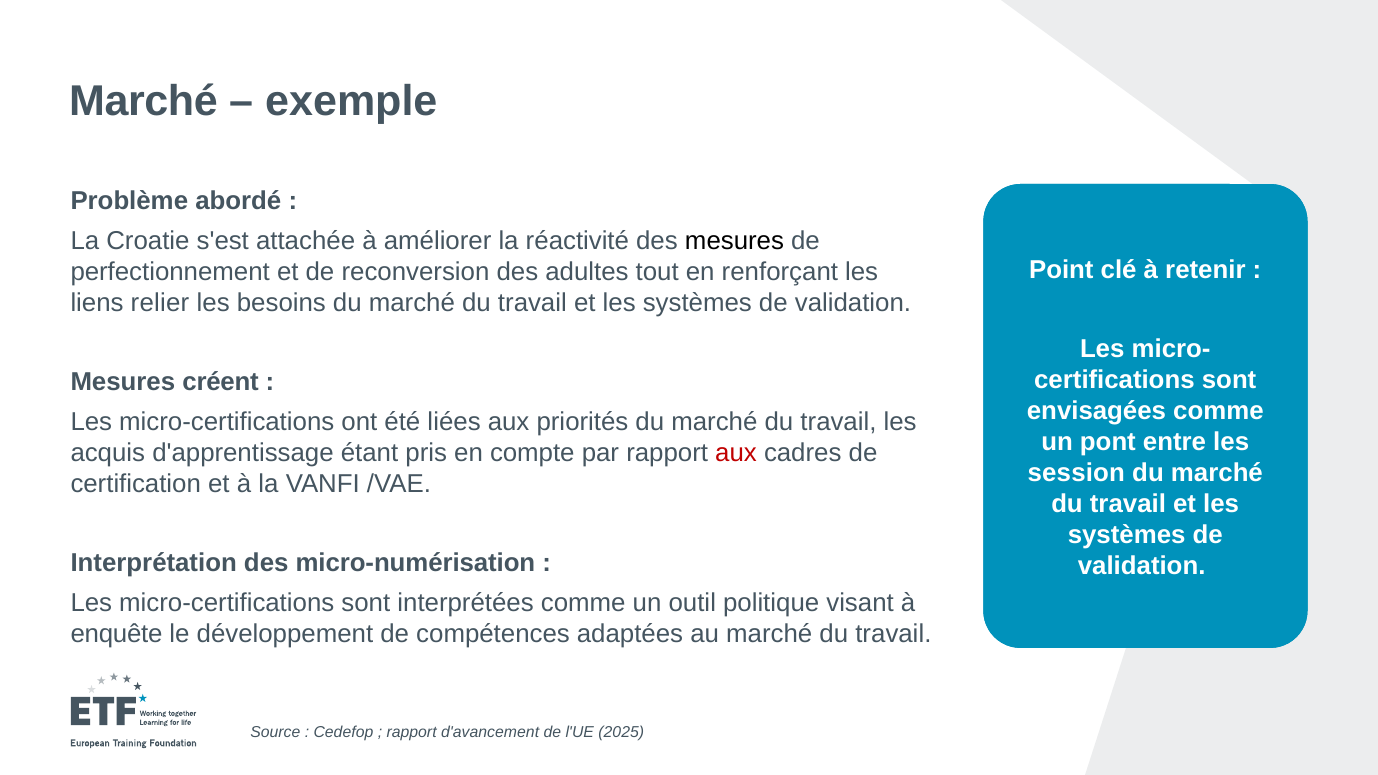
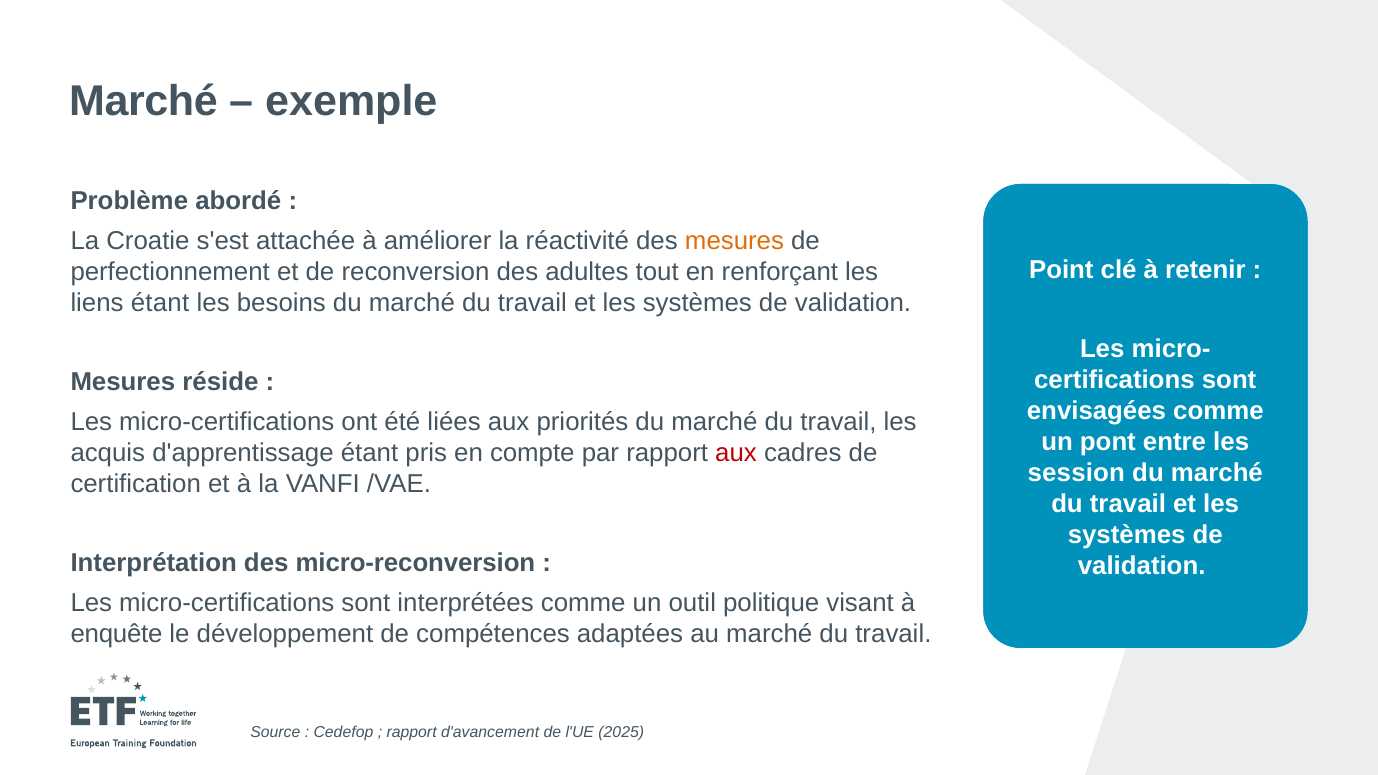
mesures at (734, 241) colour: black -> orange
liens relier: relier -> étant
créent: créent -> réside
micro-numérisation: micro-numérisation -> micro-reconversion
